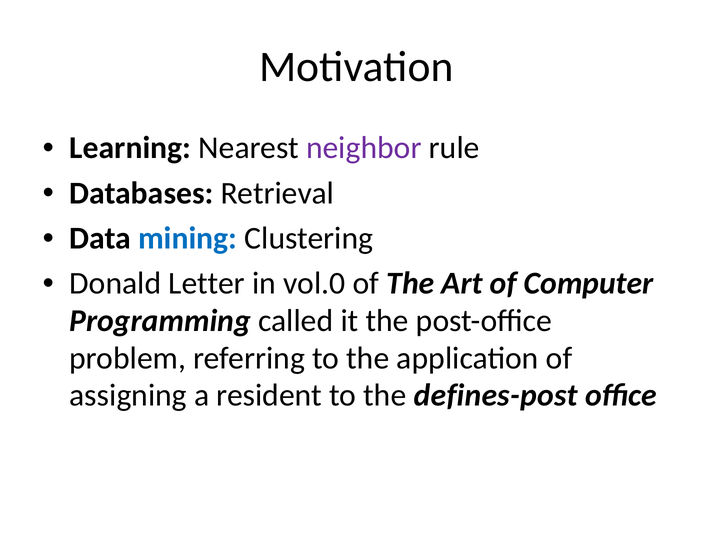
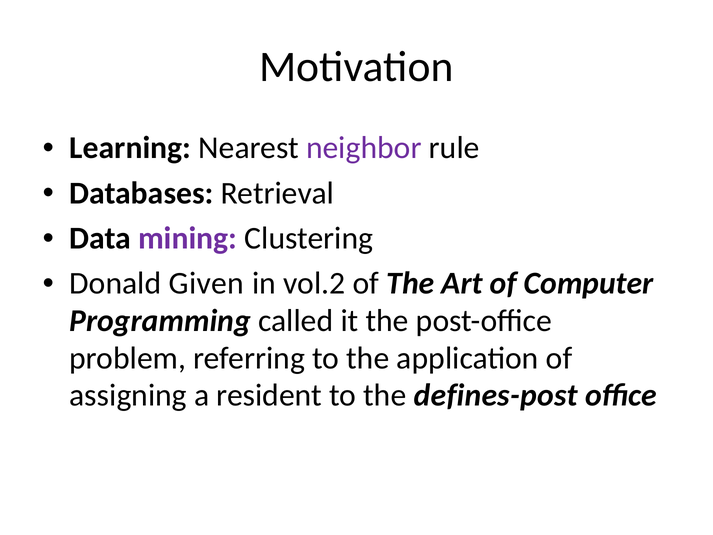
mining colour: blue -> purple
Letter: Letter -> Given
vol.0: vol.0 -> vol.2
